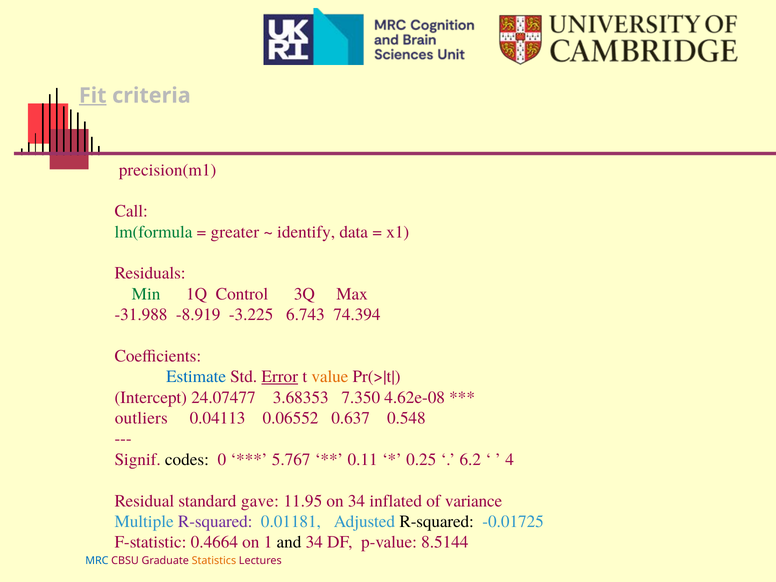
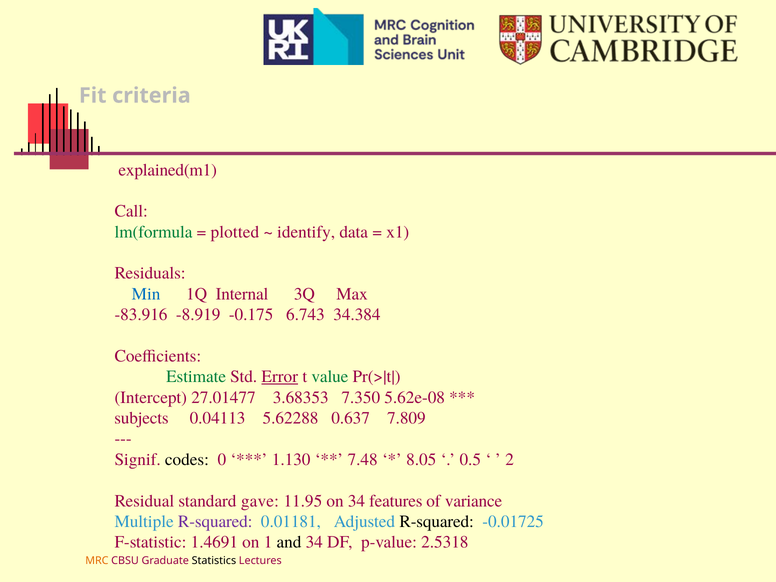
Fit underline: present -> none
precision(m1: precision(m1 -> explained(m1
greater: greater -> plotted
Min colour: green -> blue
Control: Control -> Internal
-31.988: -31.988 -> -83.916
-3.225: -3.225 -> -0.175
74.394: 74.394 -> 34.384
Estimate colour: blue -> green
value colour: orange -> green
24.07477: 24.07477 -> 27.01477
4.62e-08: 4.62e-08 -> 5.62e-08
outliers: outliers -> subjects
0.06552: 0.06552 -> 5.62288
0.548: 0.548 -> 7.809
5.767: 5.767 -> 1.130
0.11: 0.11 -> 7.48
0.25: 0.25 -> 8.05
6.2: 6.2 -> 0.5
4: 4 -> 2
inflated: inflated -> features
0.4664: 0.4664 -> 1.4691
8.5144: 8.5144 -> 2.5318
MRC colour: blue -> orange
Statistics colour: orange -> black
